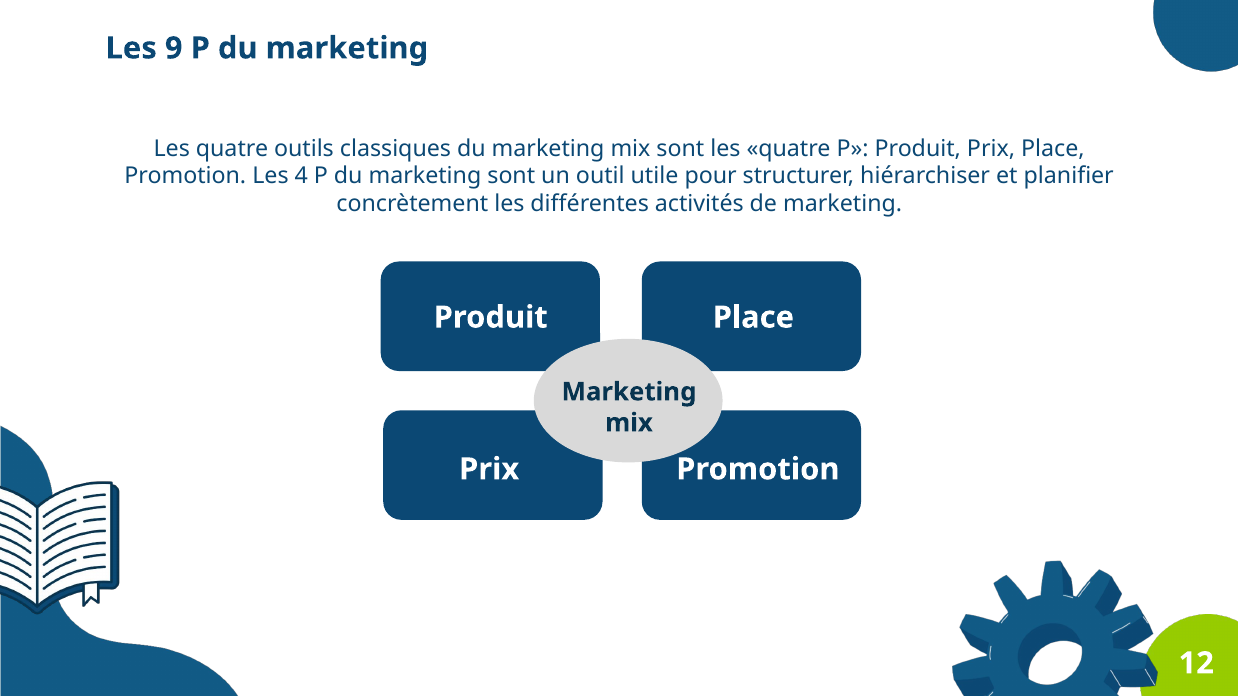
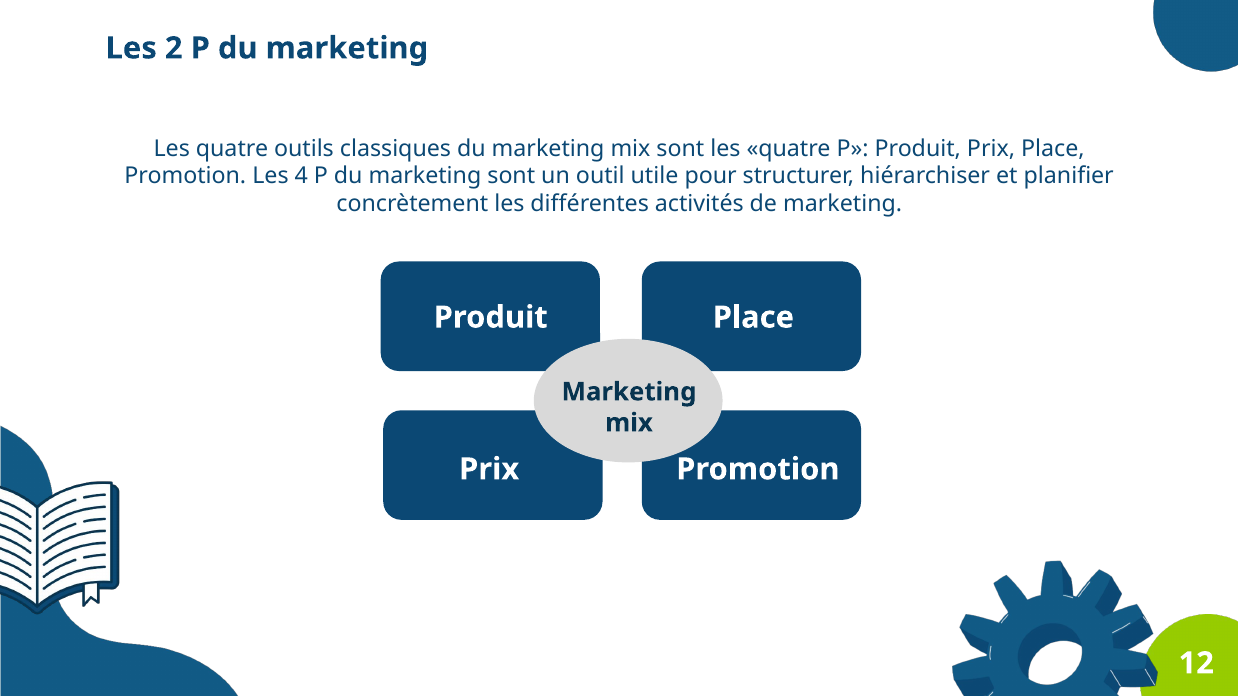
9: 9 -> 2
